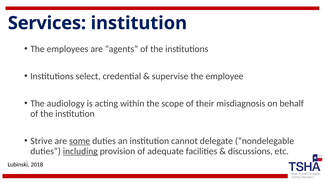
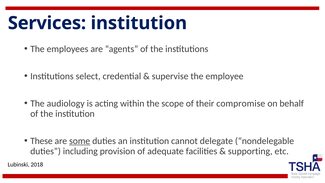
misdiagnosis: misdiagnosis -> compromise
Strive: Strive -> These
including underline: present -> none
discussions: discussions -> supporting
